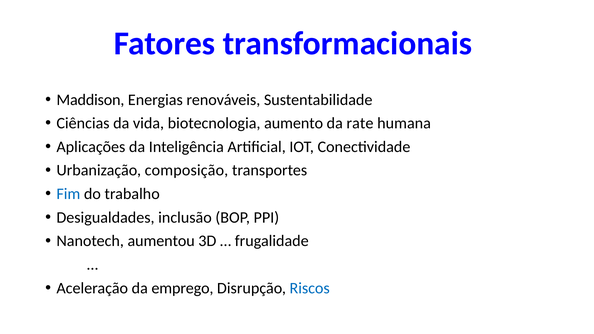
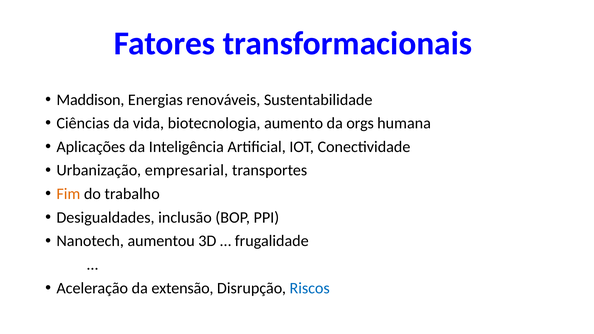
rate: rate -> orgs
composição: composição -> empresarial
Fim colour: blue -> orange
emprego: emprego -> extensão
